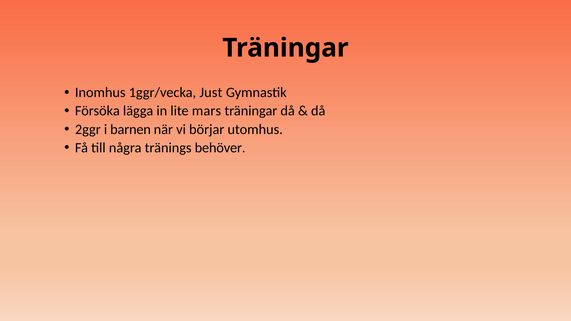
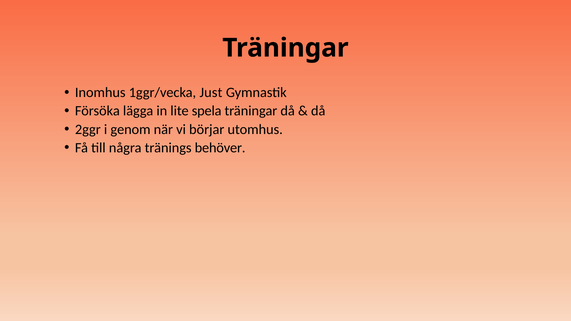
mars: mars -> spela
barnen: barnen -> genom
